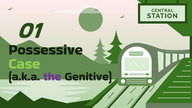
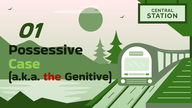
the colour: purple -> red
